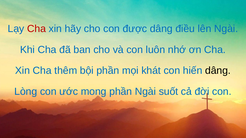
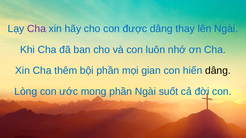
Cha at (37, 29) colour: red -> purple
điều: điều -> thay
khát: khát -> gian
